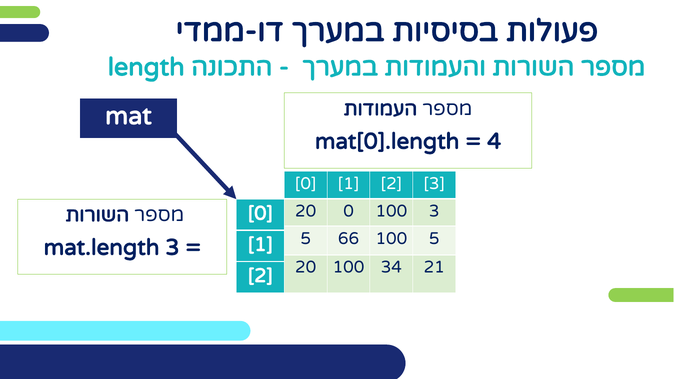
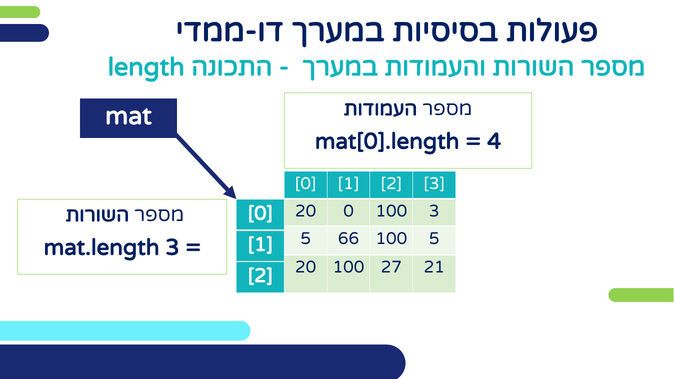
34: 34 -> 27
